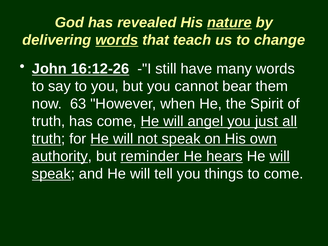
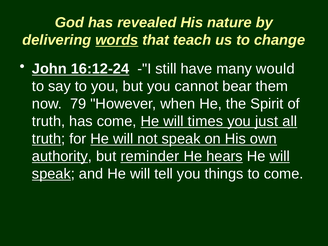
nature underline: present -> none
16:12-26: 16:12-26 -> 16:12-24
many words: words -> would
63: 63 -> 79
angel: angel -> times
